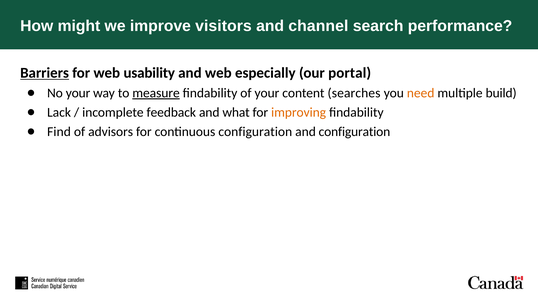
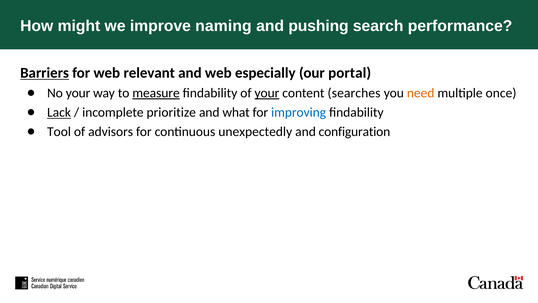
visitors: visitors -> naming
channel: channel -> pushing
usability: usability -> relevant
your at (267, 93) underline: none -> present
build: build -> once
Lack underline: none -> present
feedback: feedback -> prioritize
improving colour: orange -> blue
Find: Find -> Tool
continuous configuration: configuration -> unexpectedly
